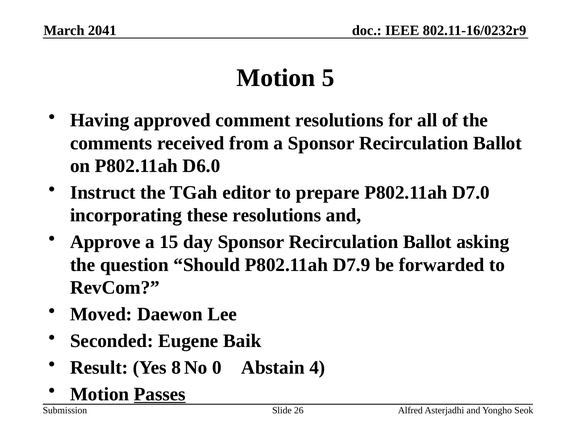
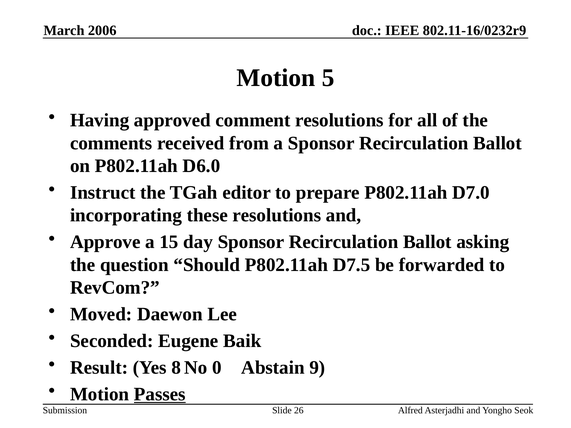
2041: 2041 -> 2006
D7.9: D7.9 -> D7.5
4: 4 -> 9
